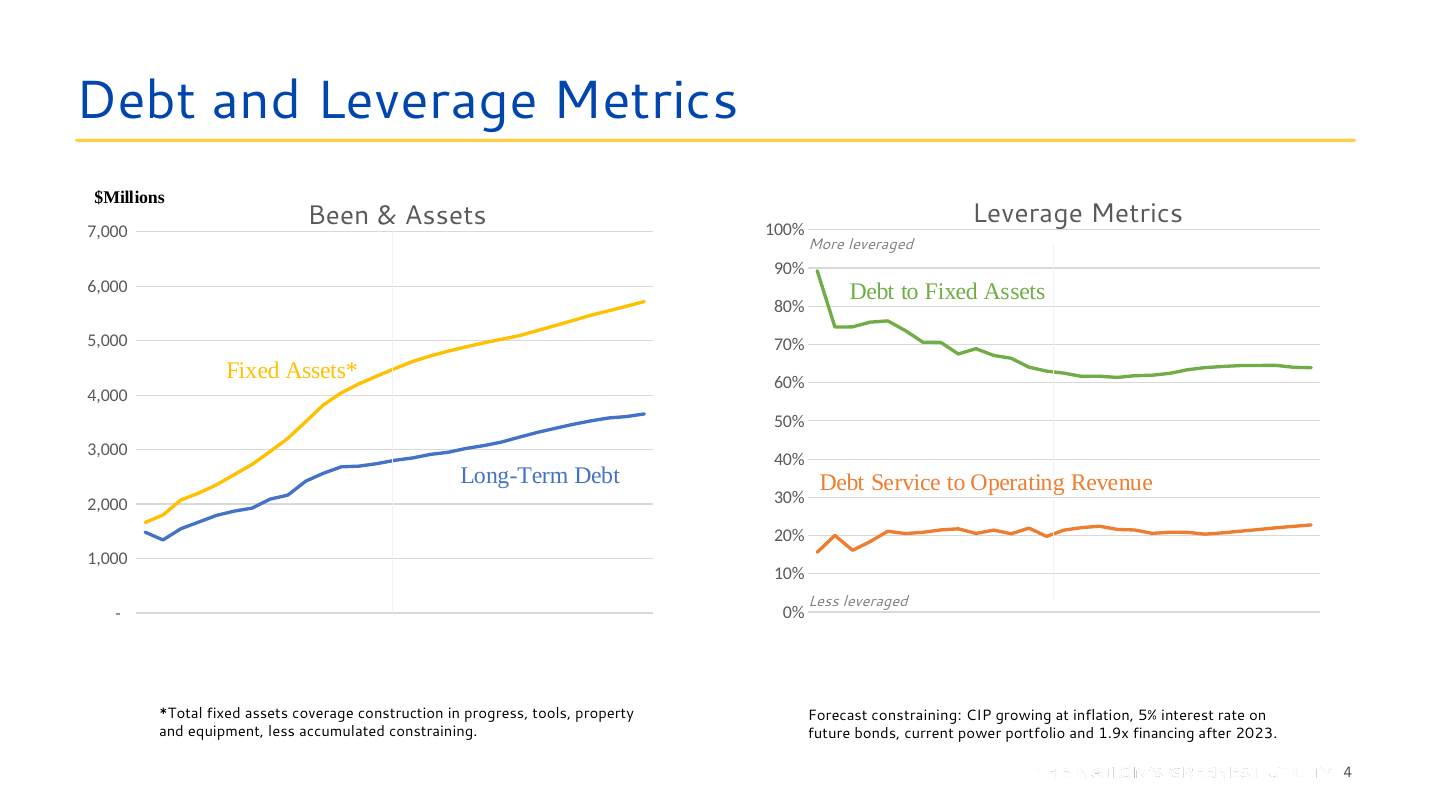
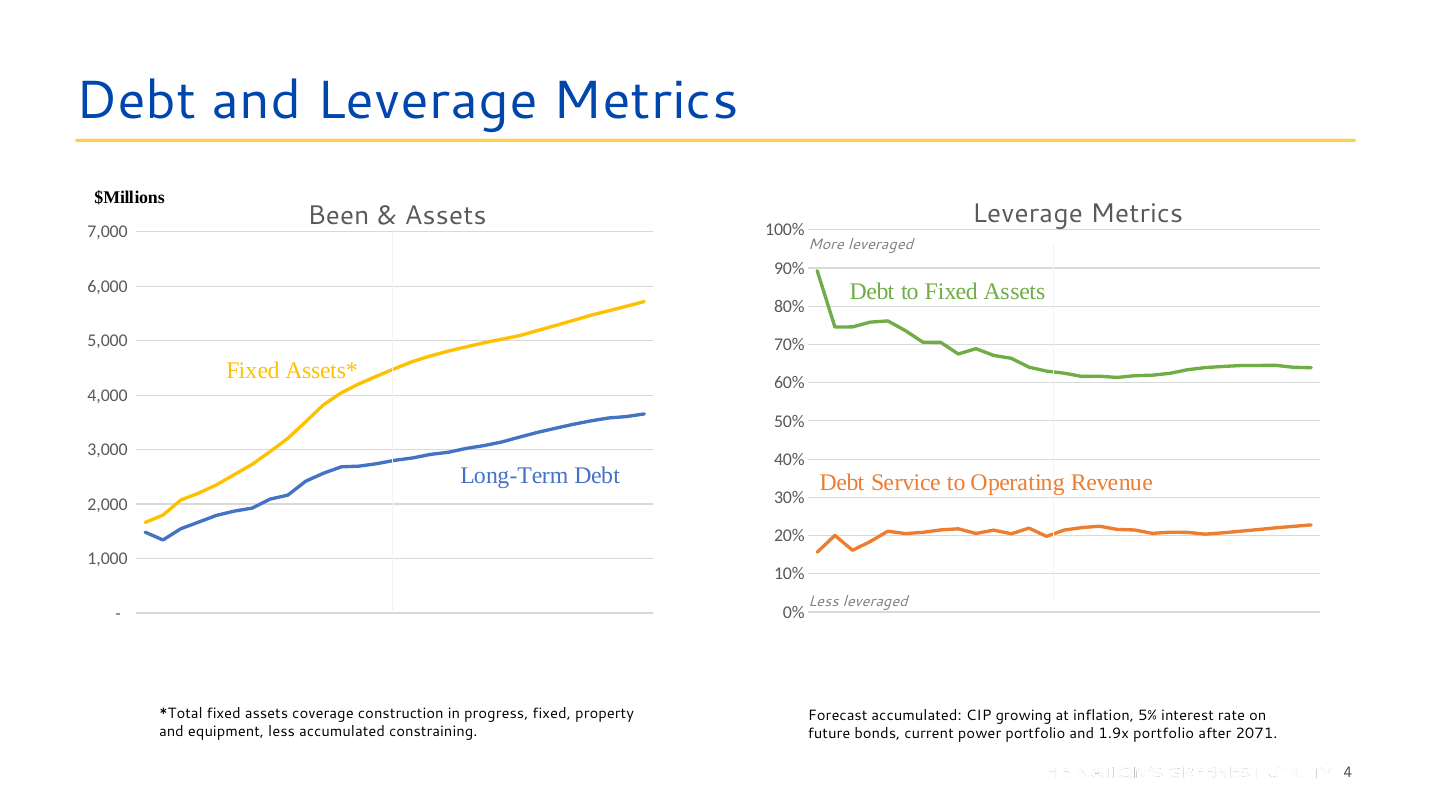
progress tools: tools -> fixed
Forecast constraining: constraining -> accumulated
1.9x financing: financing -> portfolio
2023: 2023 -> 2071
